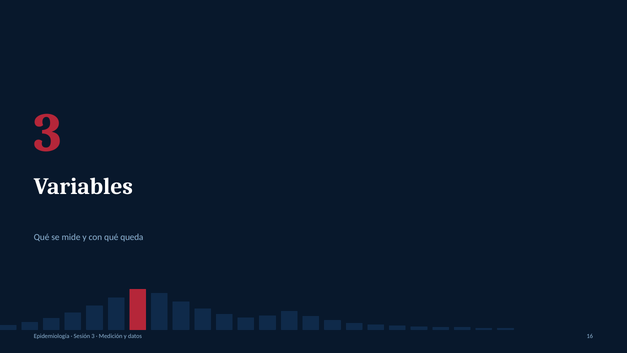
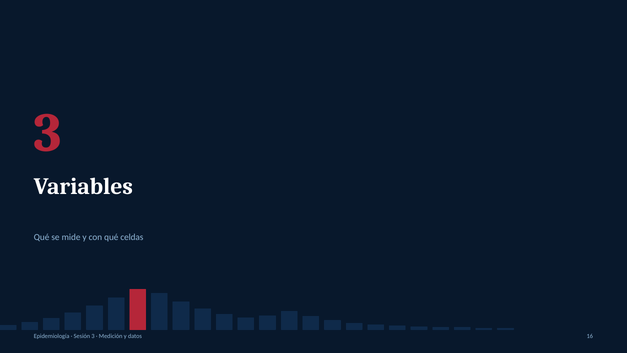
queda: queda -> celdas
